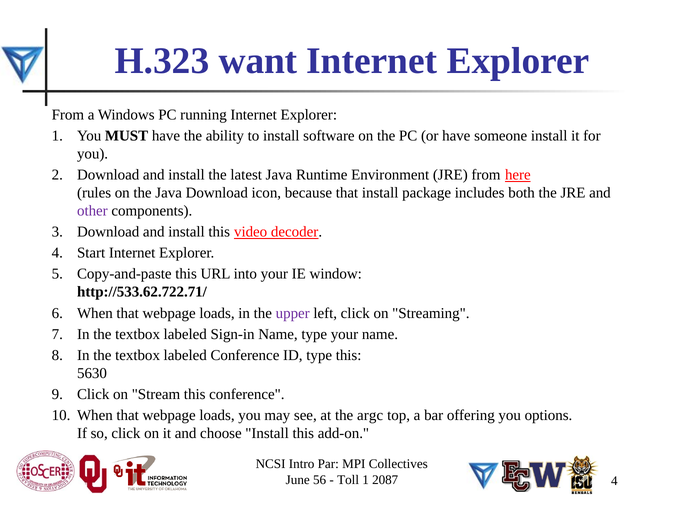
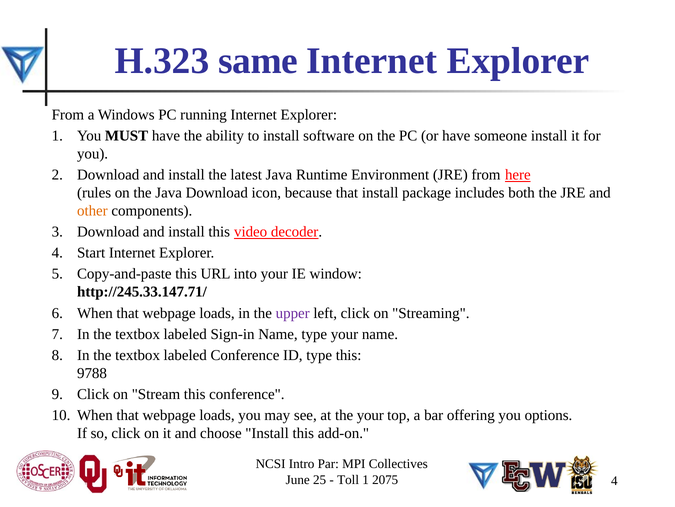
want: want -> same
other colour: purple -> orange
http://533.62.722.71/: http://533.62.722.71/ -> http://245.33.147.71/
5630: 5630 -> 9788
the argc: argc -> your
56: 56 -> 25
2087: 2087 -> 2075
